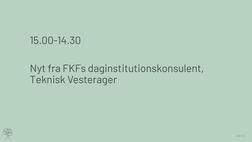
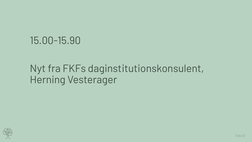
15.00-14.30: 15.00-14.30 -> 15.00-15.90
Teknisk: Teknisk -> Herning
